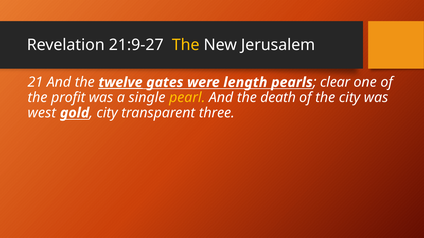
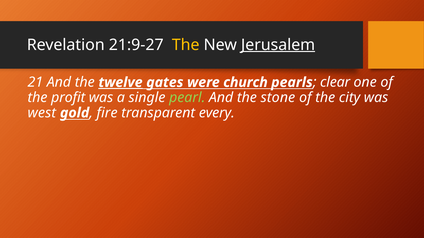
Jerusalem underline: none -> present
length: length -> church
pearl colour: yellow -> light green
death: death -> stone
city at (107, 113): city -> fire
three: three -> every
